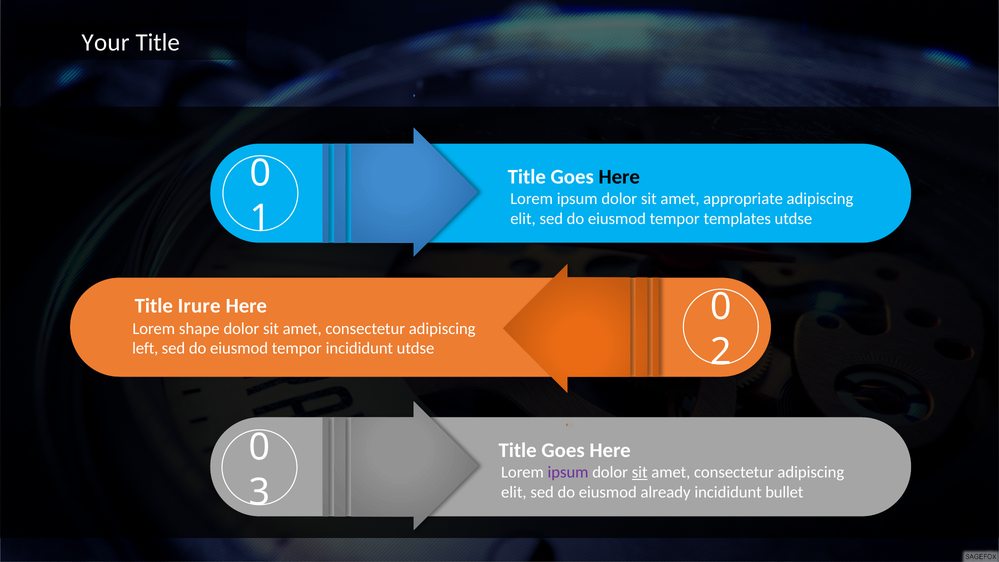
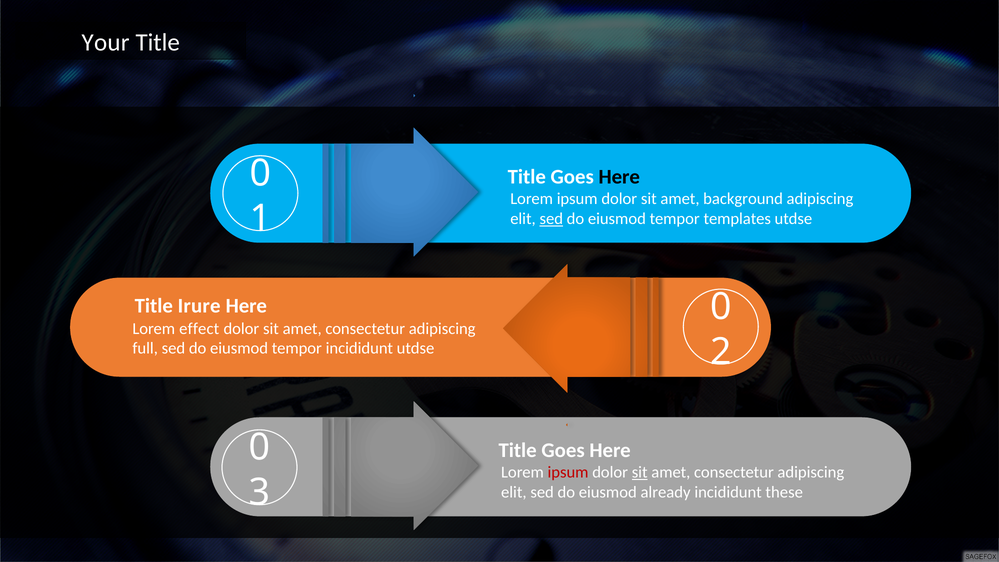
appropriate: appropriate -> background
sed at (551, 219) underline: none -> present
shape: shape -> effect
left: left -> full
ipsum at (568, 472) colour: purple -> red
bullet: bullet -> these
